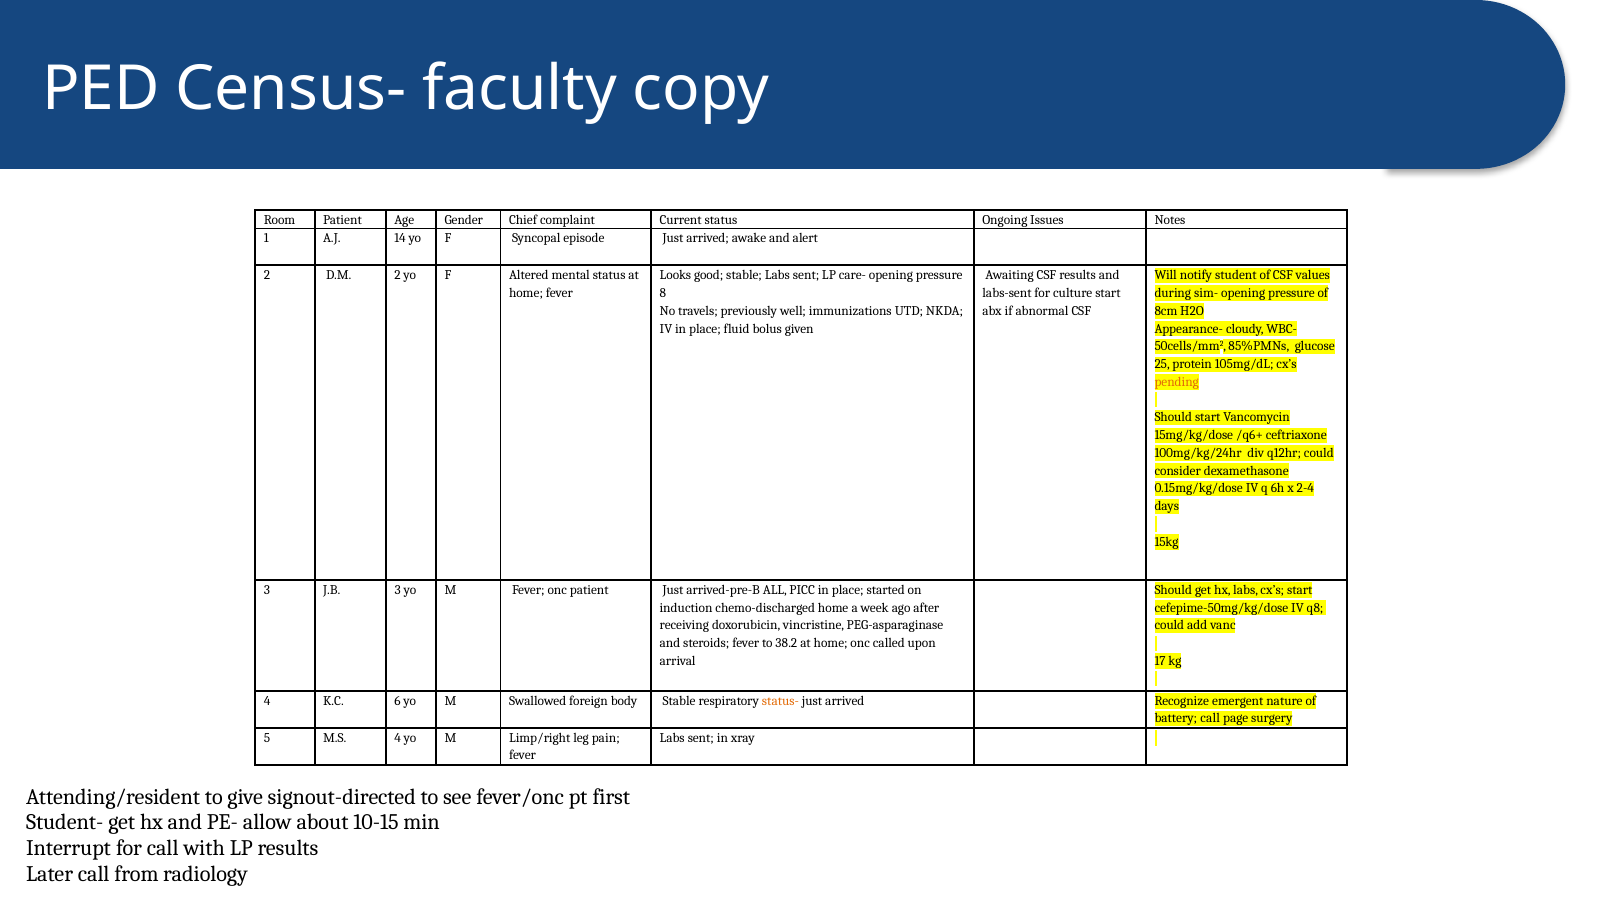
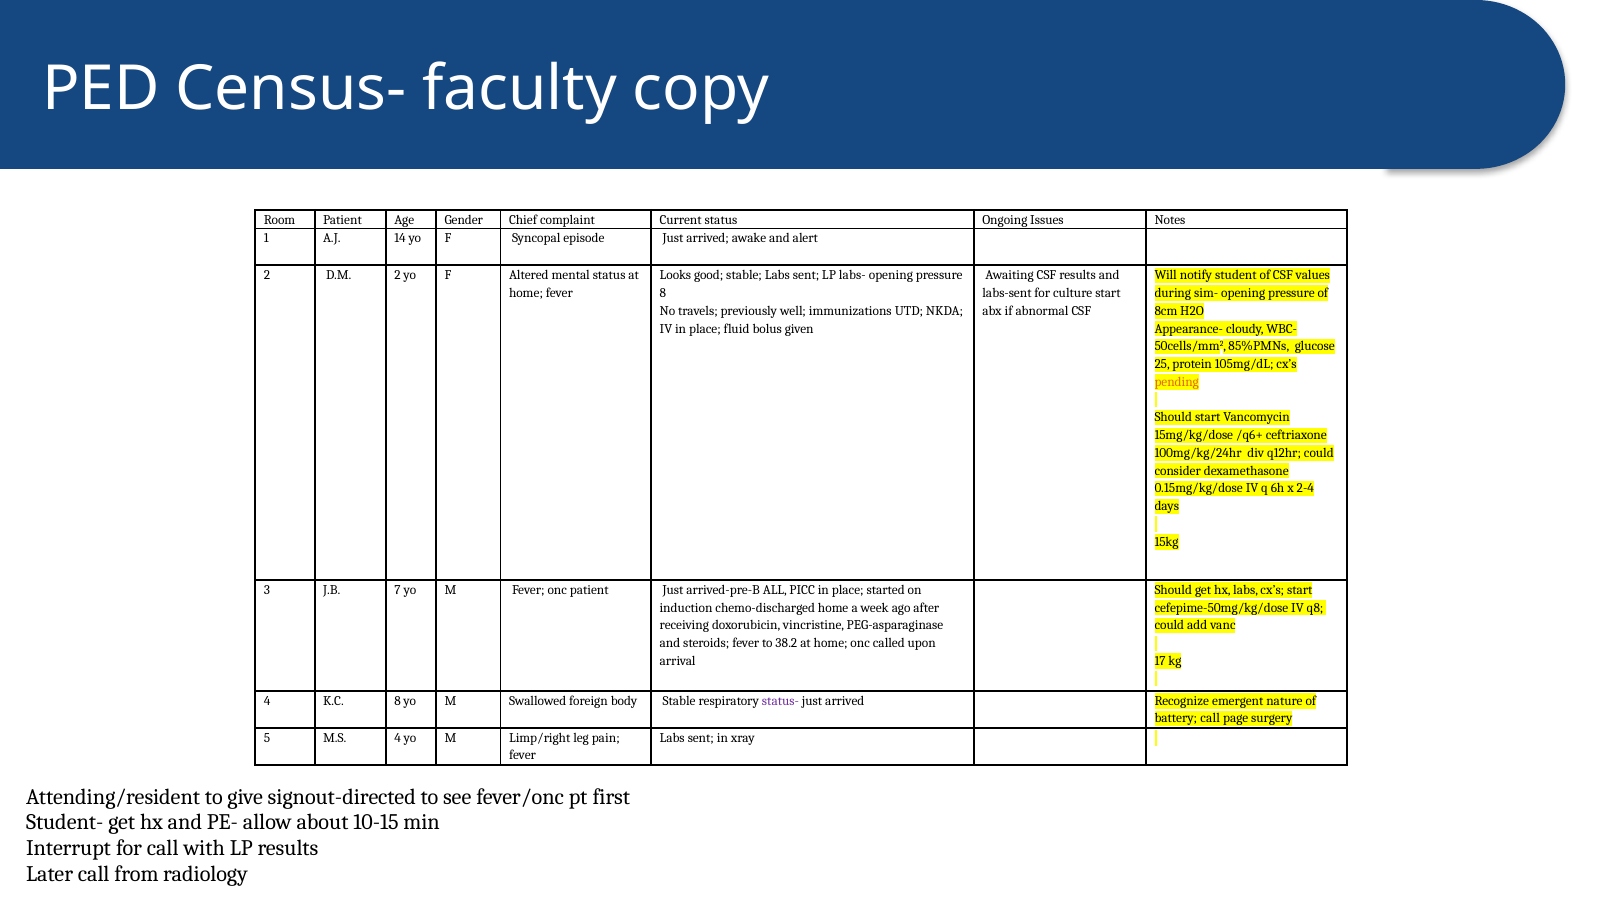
care-: care- -> labs-
J.B 3: 3 -> 7
K.C 6: 6 -> 8
status- colour: orange -> purple
